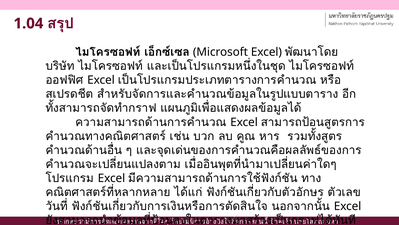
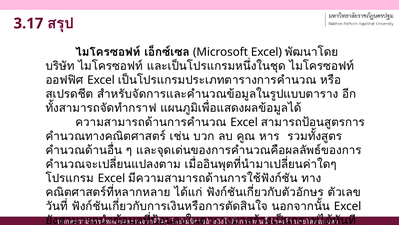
1.04: 1.04 -> 3.17
